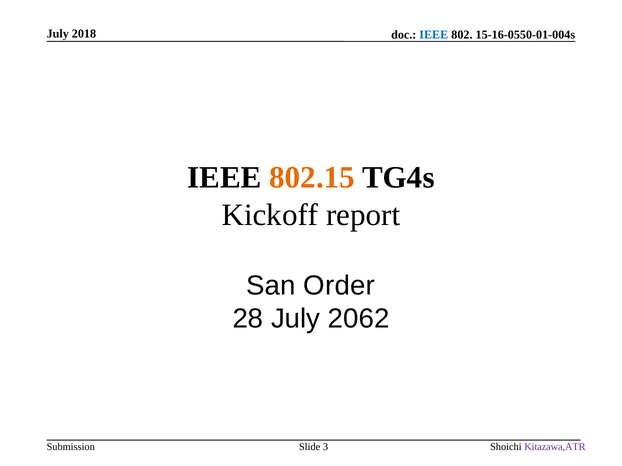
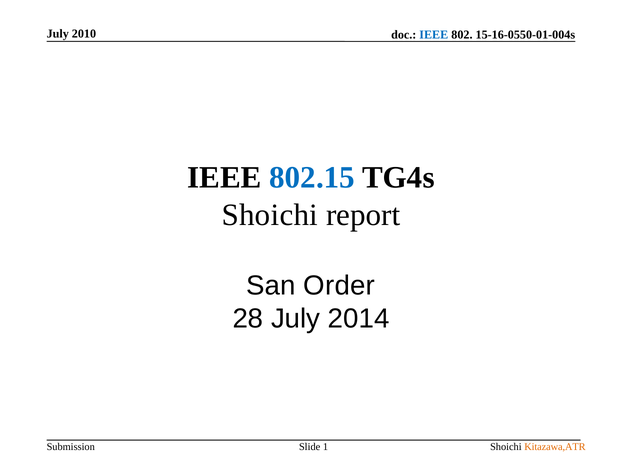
2018: 2018 -> 2010
802.15 colour: orange -> blue
Kickoff at (270, 215): Kickoff -> Shoichi
2062: 2062 -> 2014
3: 3 -> 1
Kitazawa,ATR colour: purple -> orange
